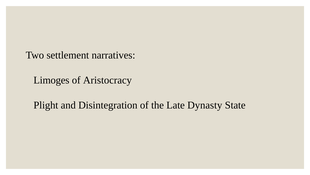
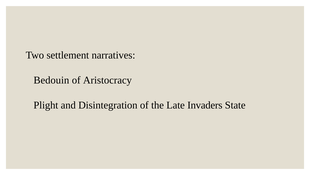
Limoges: Limoges -> Bedouin
Dynasty: Dynasty -> Invaders
